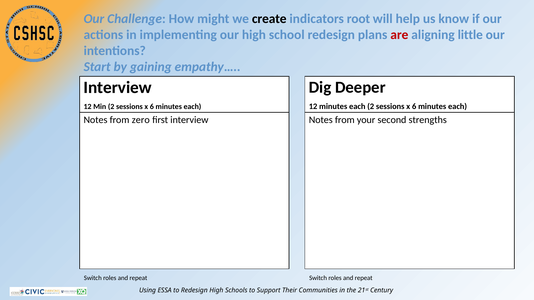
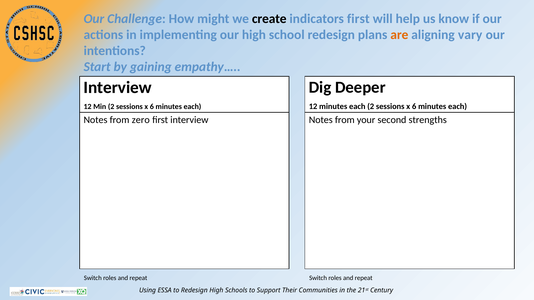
indicators root: root -> first
are colour: red -> orange
little: little -> vary
